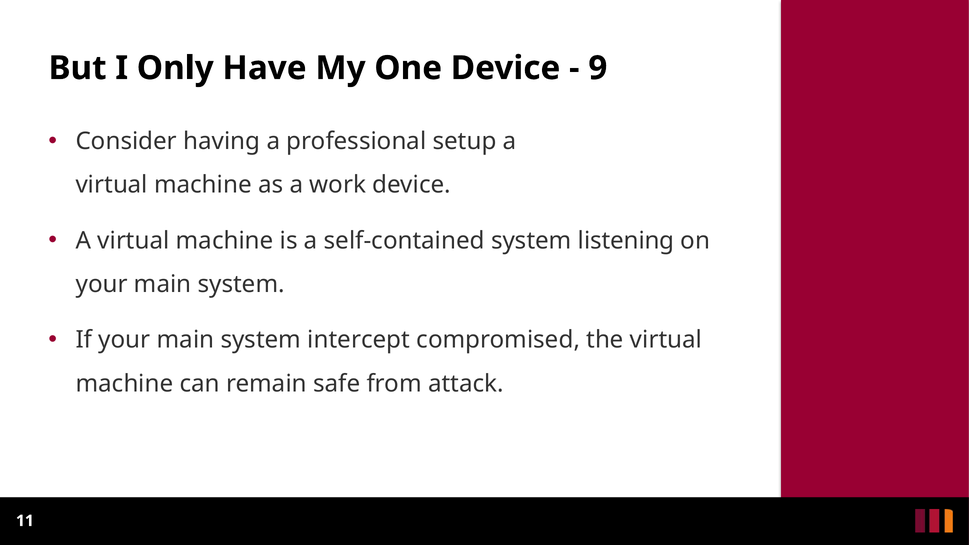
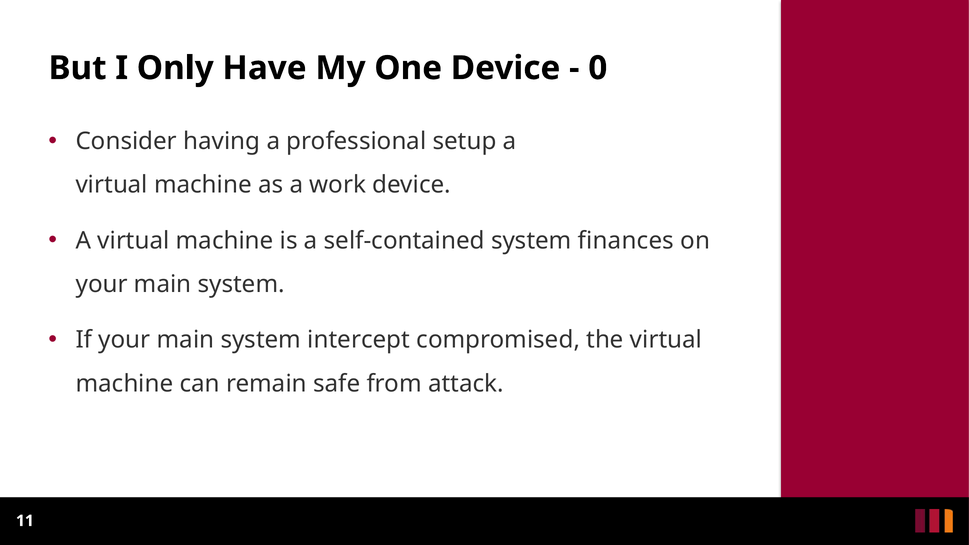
9: 9 -> 0
listening: listening -> finances
